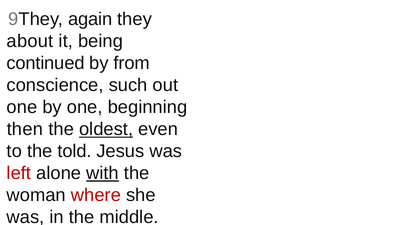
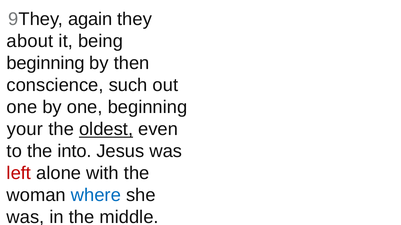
continued at (45, 63): continued -> beginning
from: from -> then
then: then -> your
told: told -> into
with underline: present -> none
where colour: red -> blue
